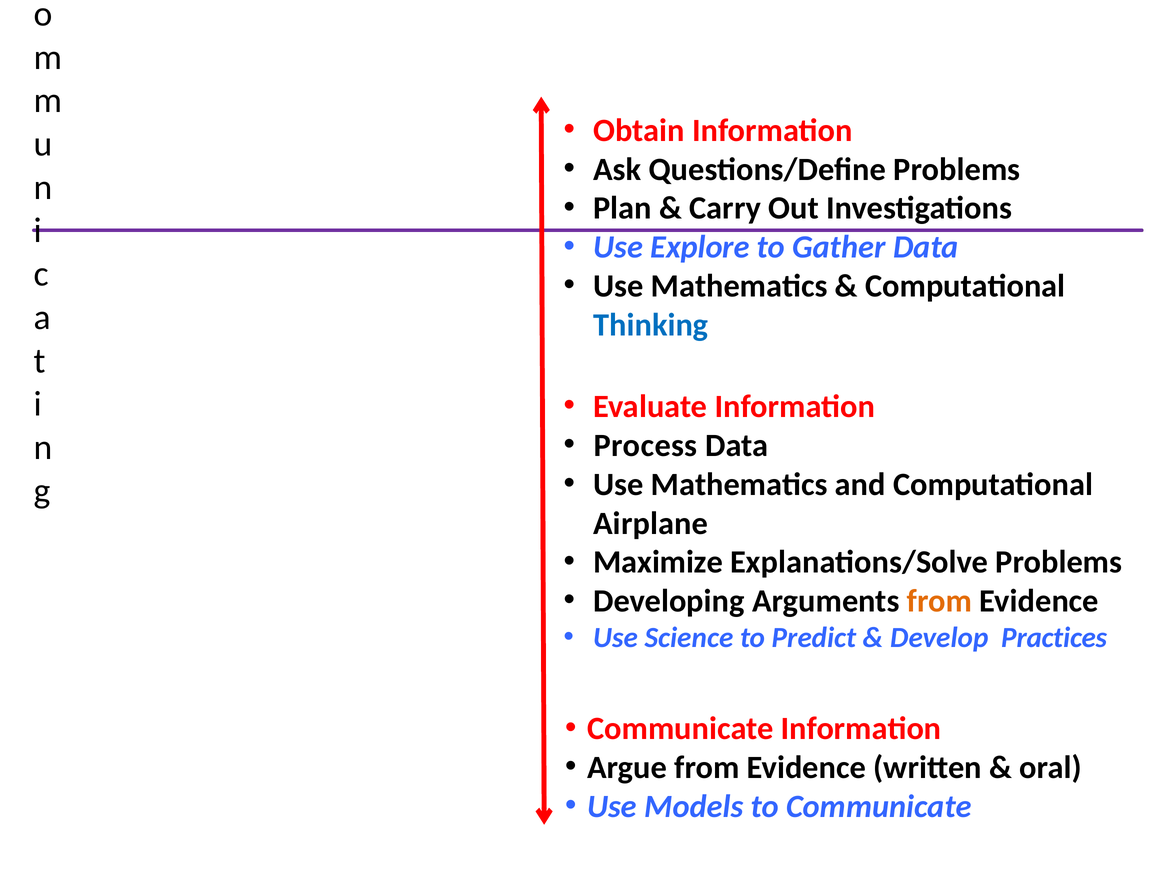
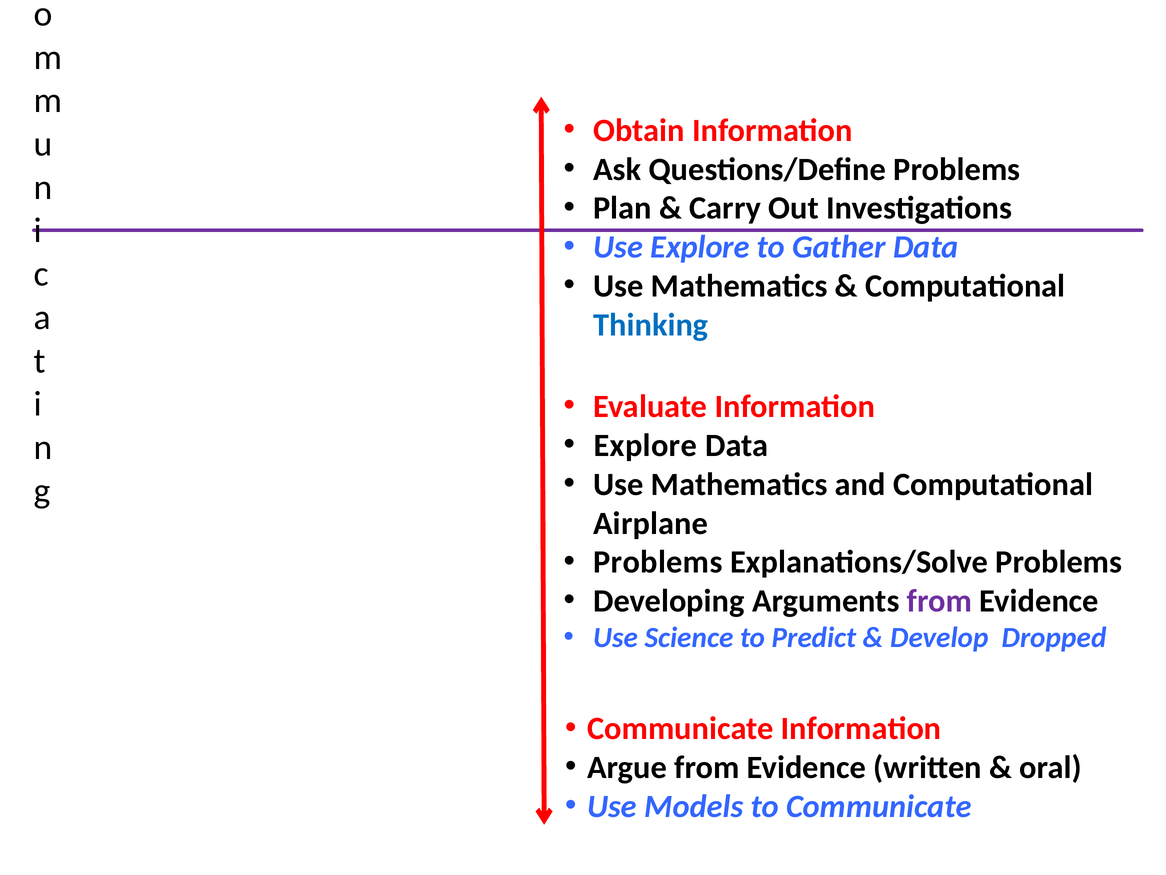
Process at (645, 445): Process -> Explore
Maximize at (658, 562): Maximize -> Problems
from at (939, 601) colour: orange -> purple
Practices: Practices -> Dropped
